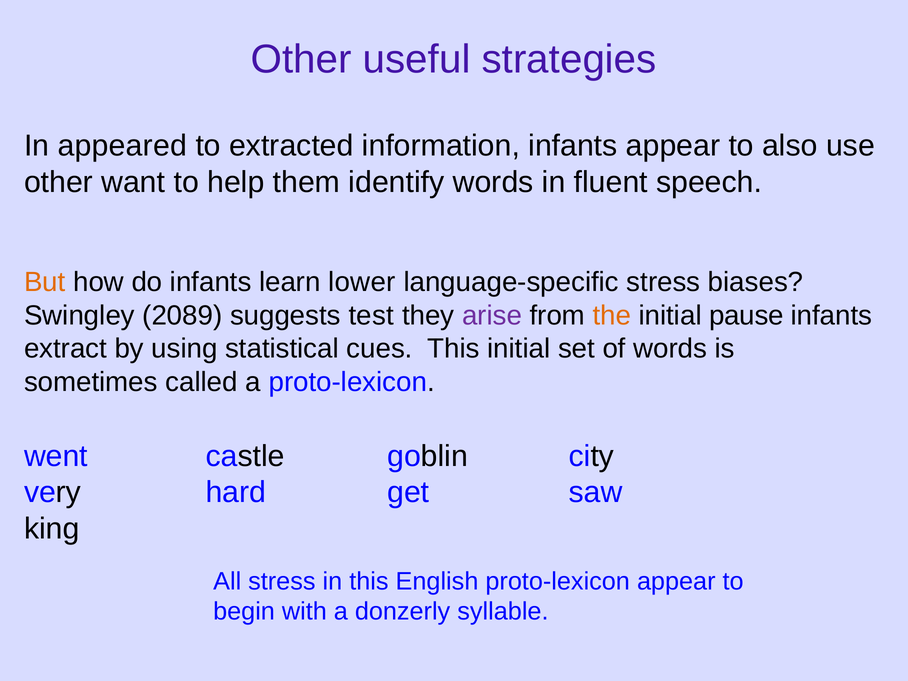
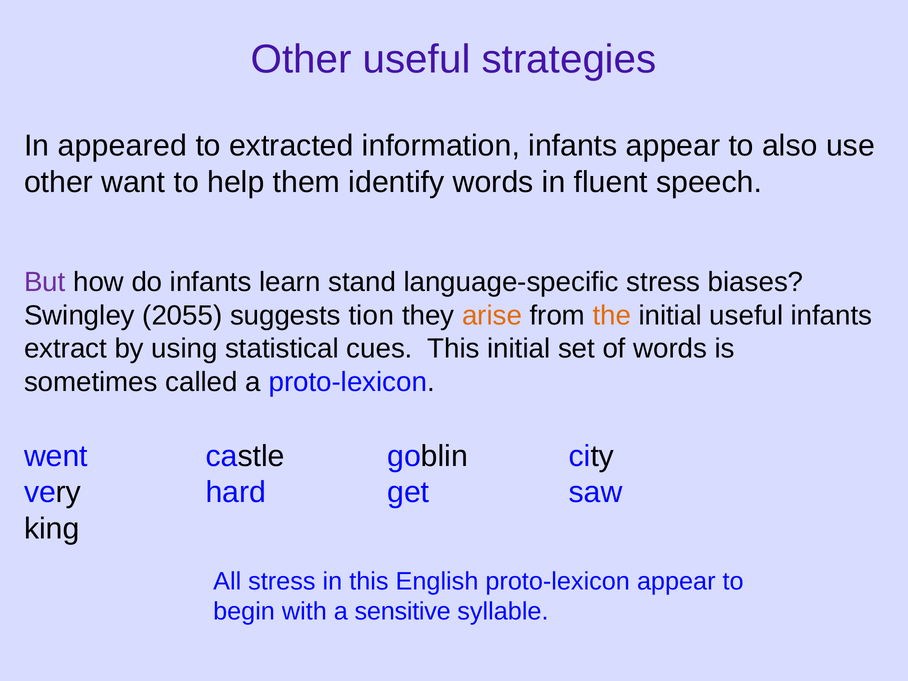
But colour: orange -> purple
lower: lower -> stand
2089: 2089 -> 2055
test: test -> tion
arise colour: purple -> orange
initial pause: pause -> useful
donzerly: donzerly -> sensitive
